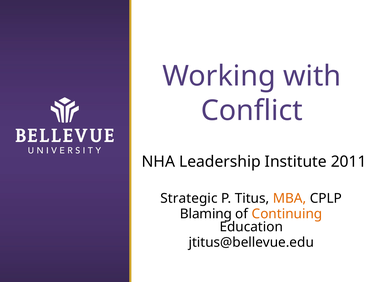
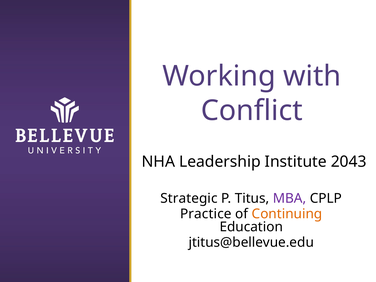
2011: 2011 -> 2043
MBA colour: orange -> purple
Blaming: Blaming -> Practice
